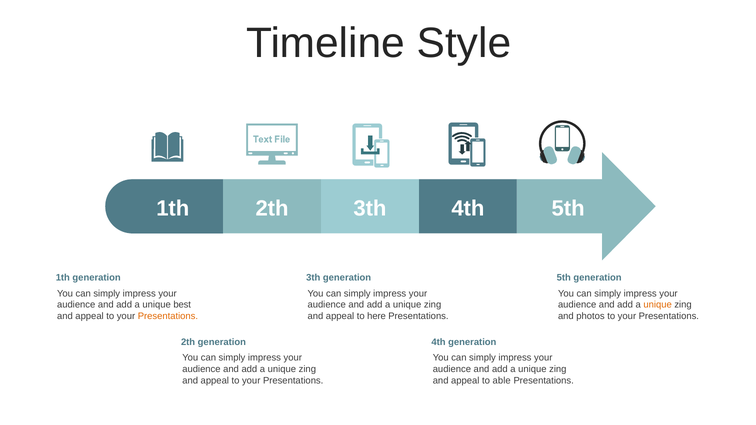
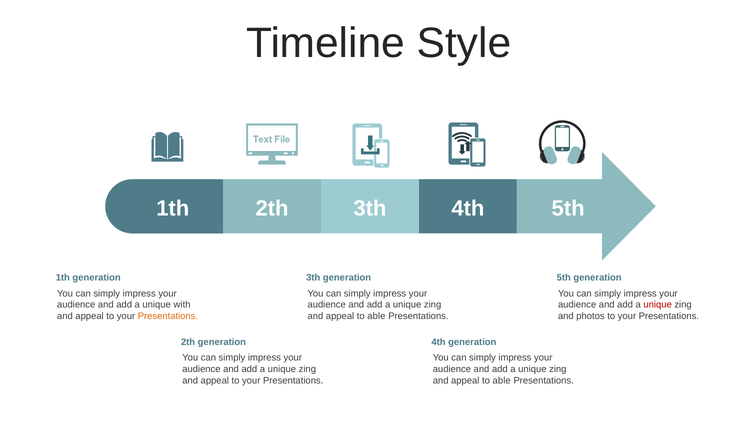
best: best -> with
unique at (658, 305) colour: orange -> red
here at (377, 316): here -> able
